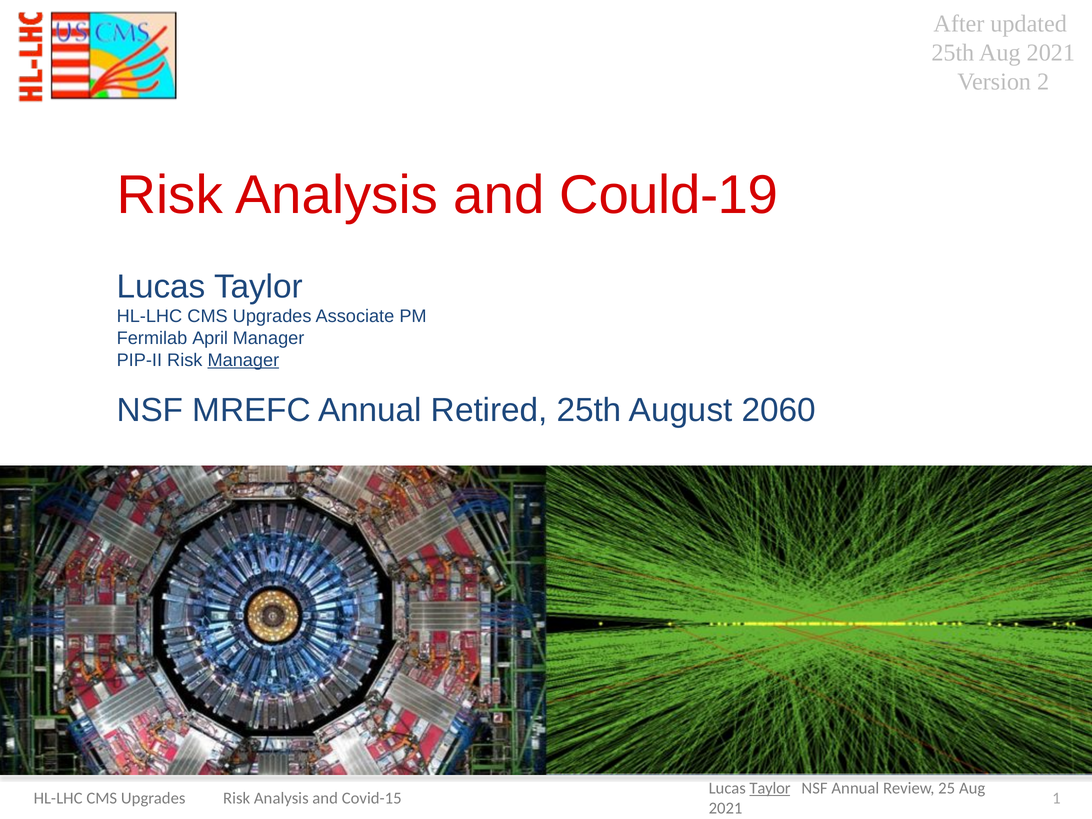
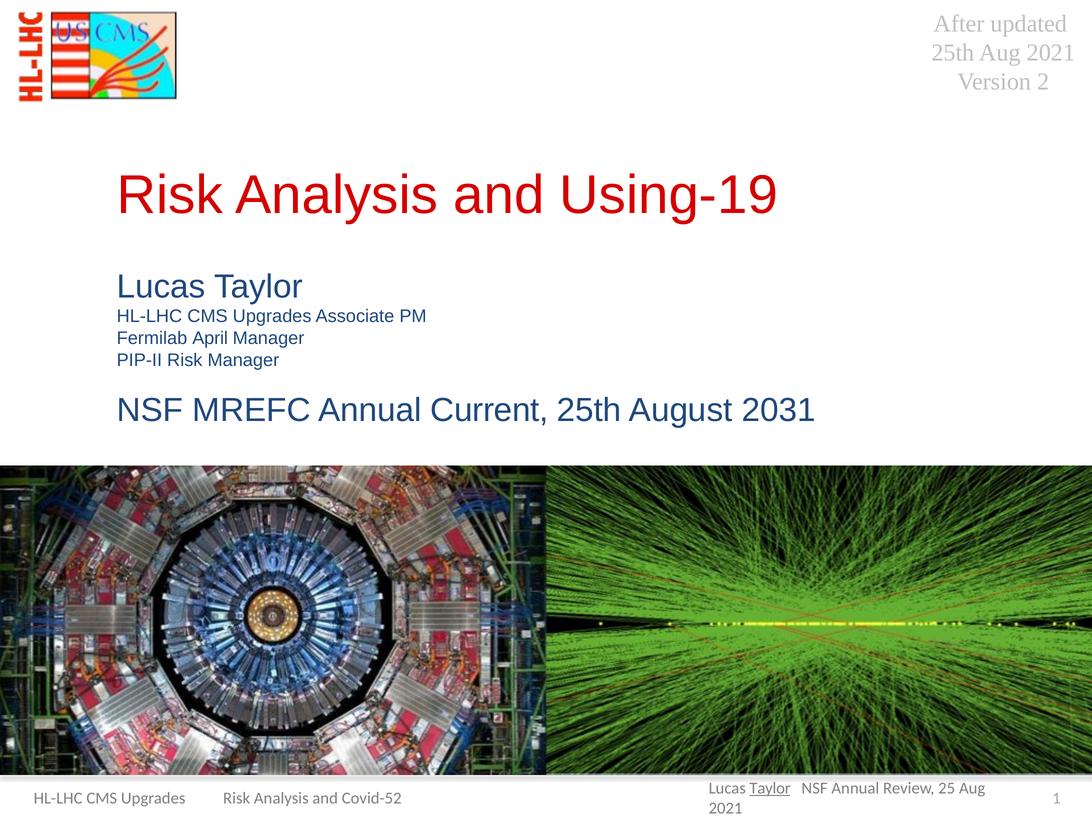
Could-19: Could-19 -> Using-19
Manager at (243, 360) underline: present -> none
Retired: Retired -> Current
2060: 2060 -> 2031
Covid-15: Covid-15 -> Covid-52
